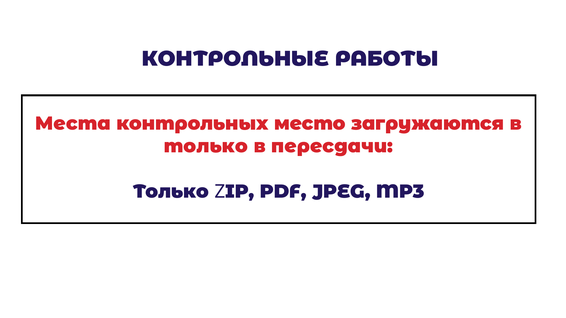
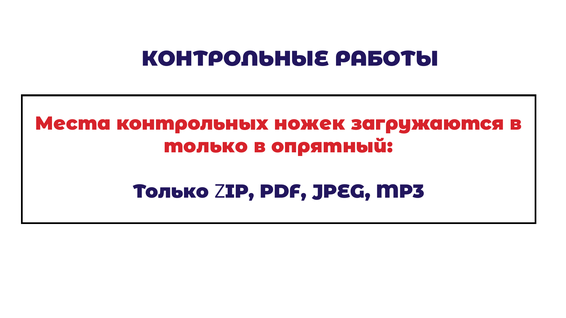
место: место -> ножек
пересдачи: пересдачи -> опрятный
